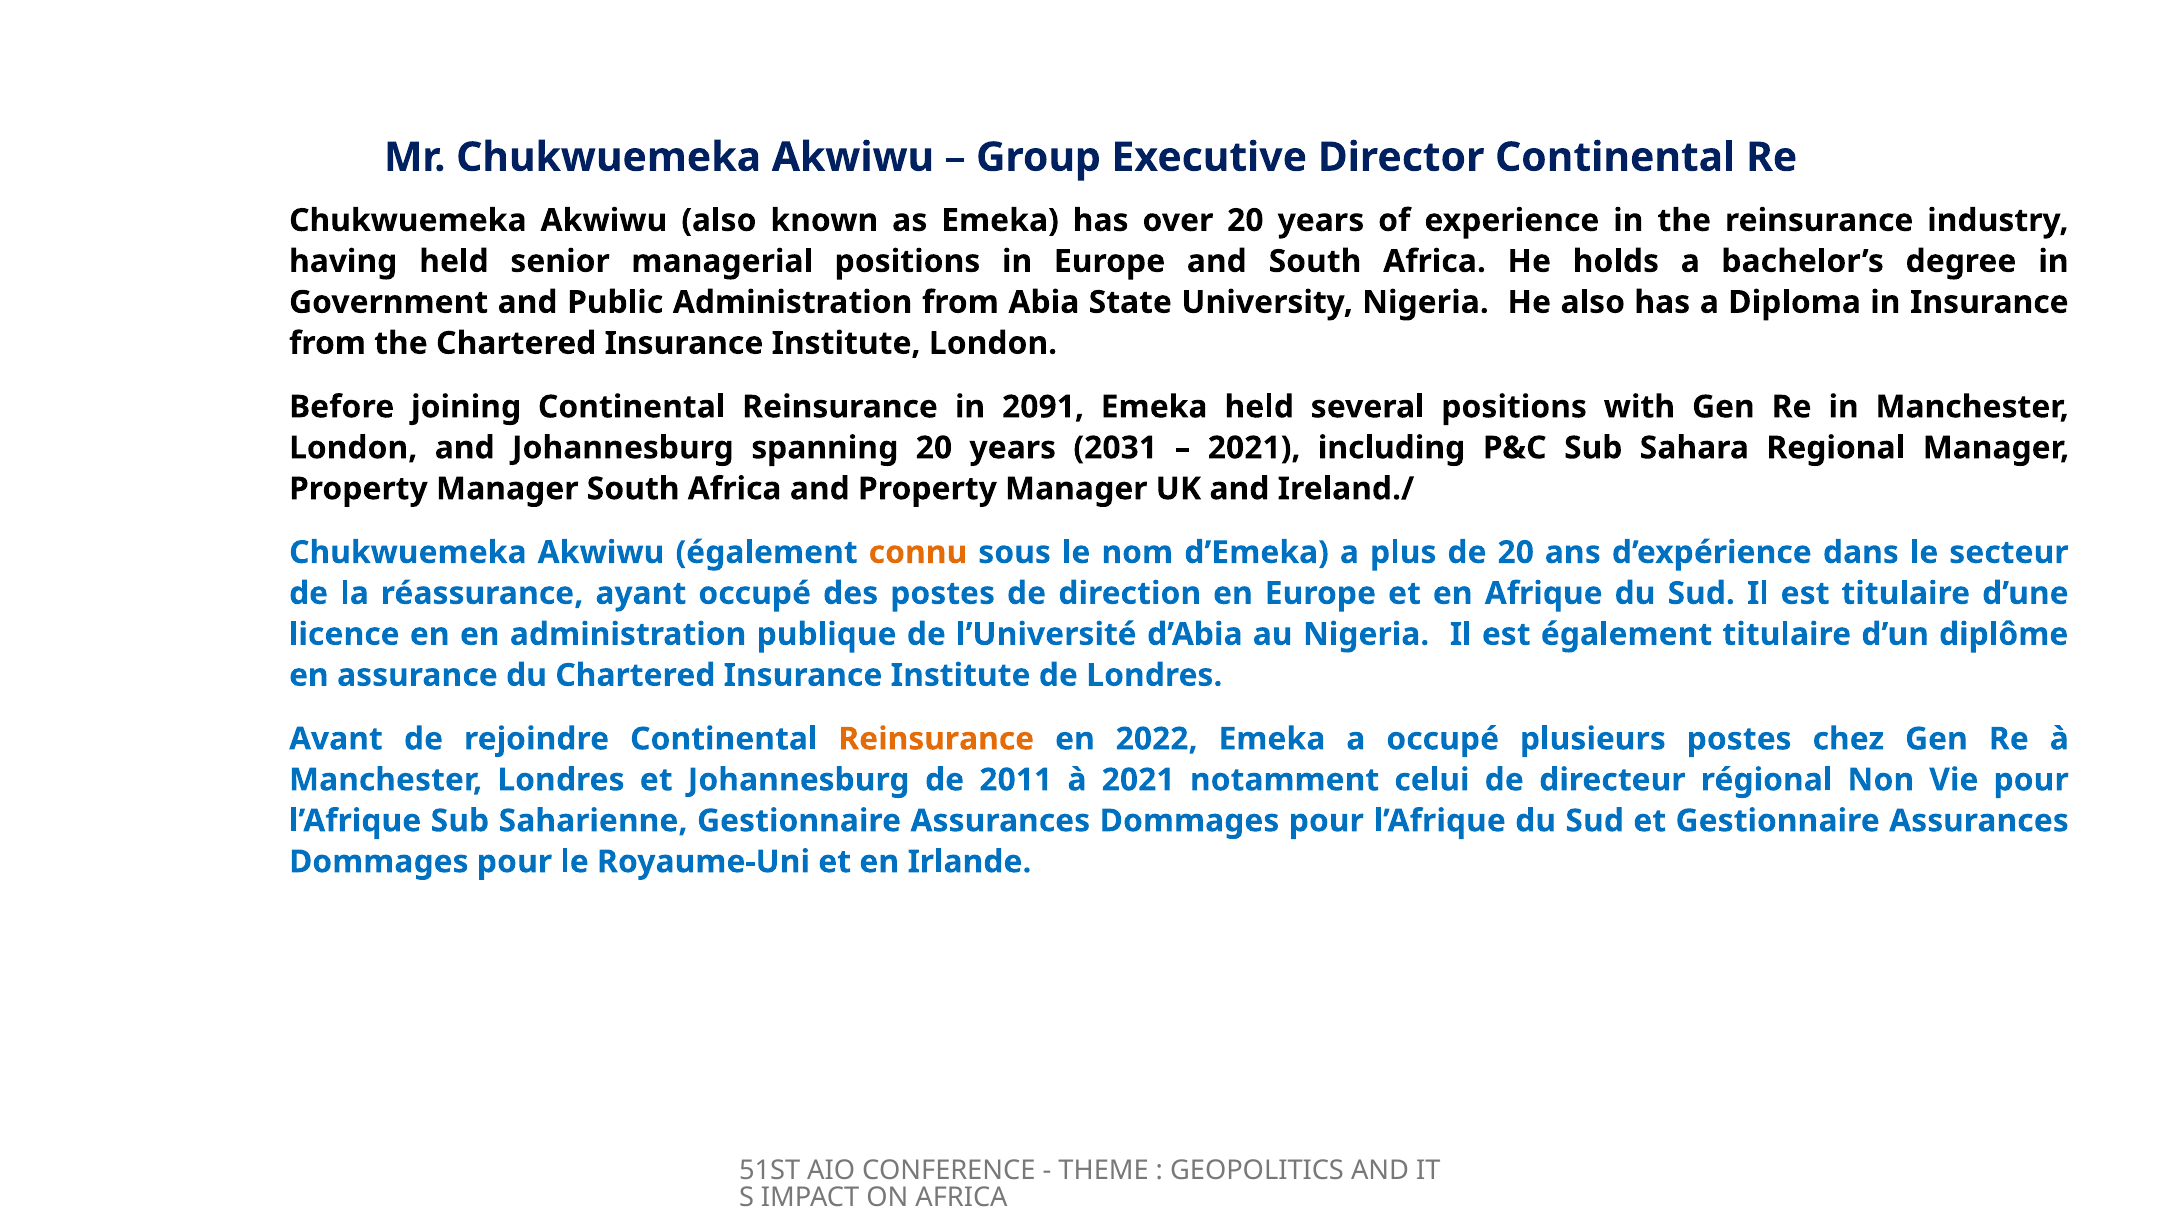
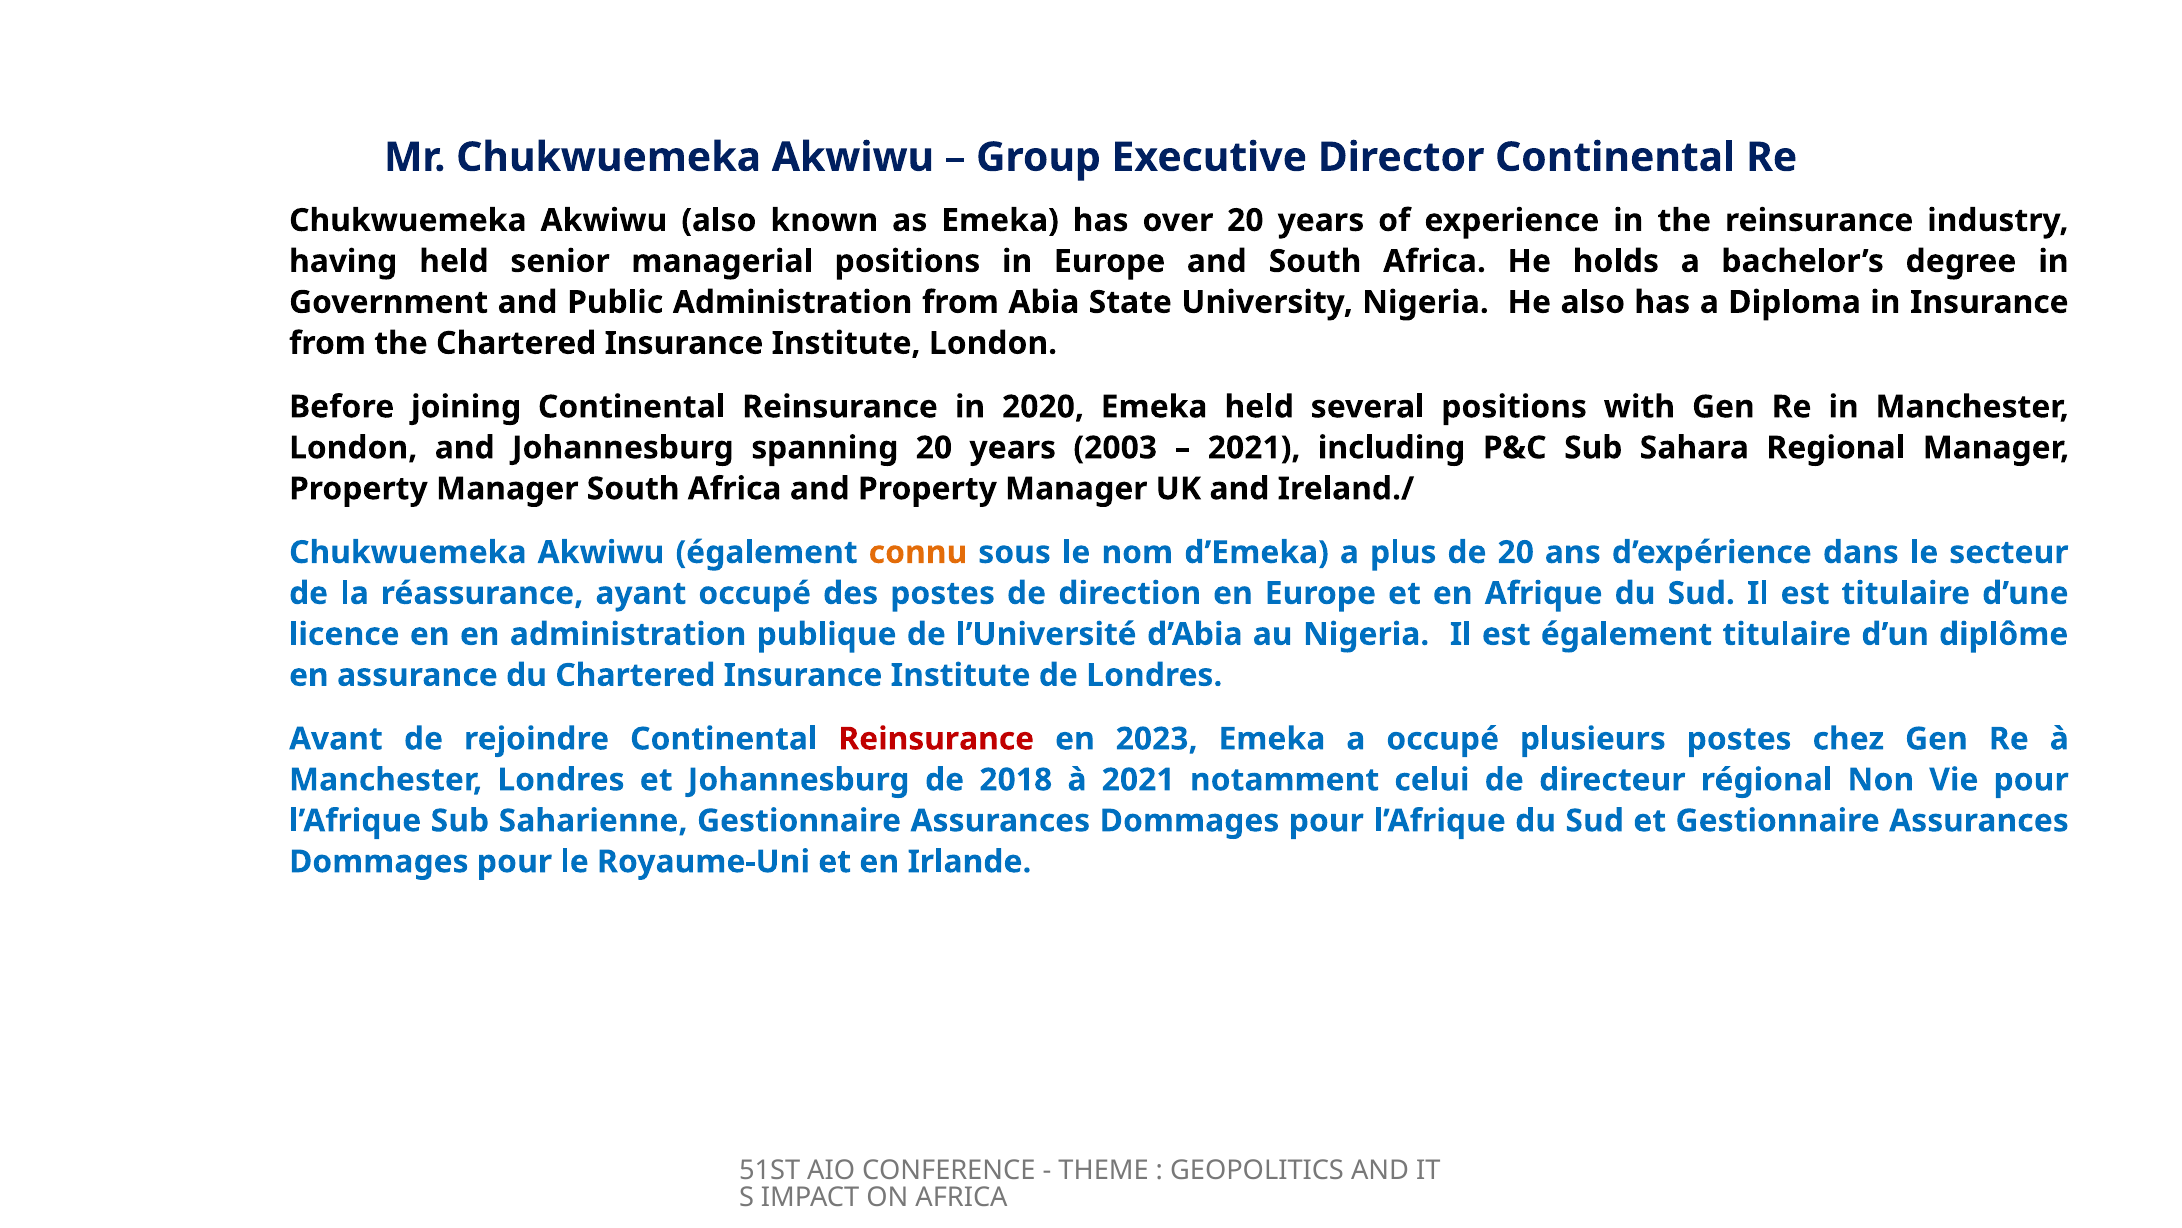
2091: 2091 -> 2020
2031: 2031 -> 2003
Reinsurance at (936, 739) colour: orange -> red
2022: 2022 -> 2023
2011: 2011 -> 2018
